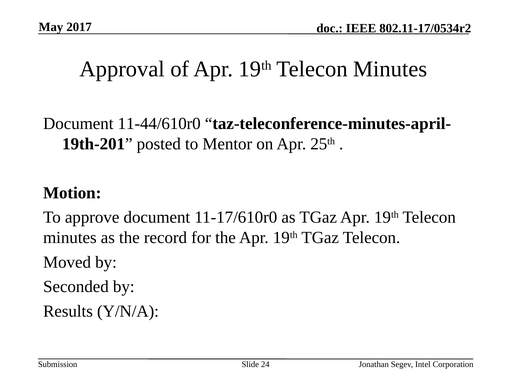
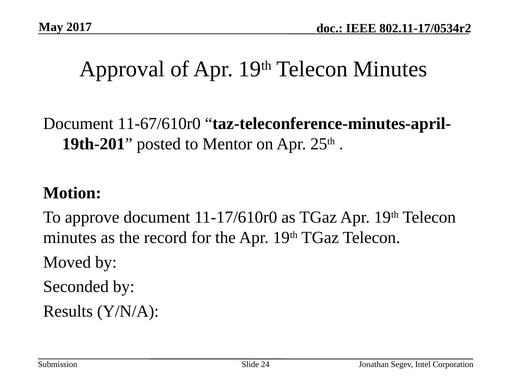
11-44/610r0: 11-44/610r0 -> 11-67/610r0
